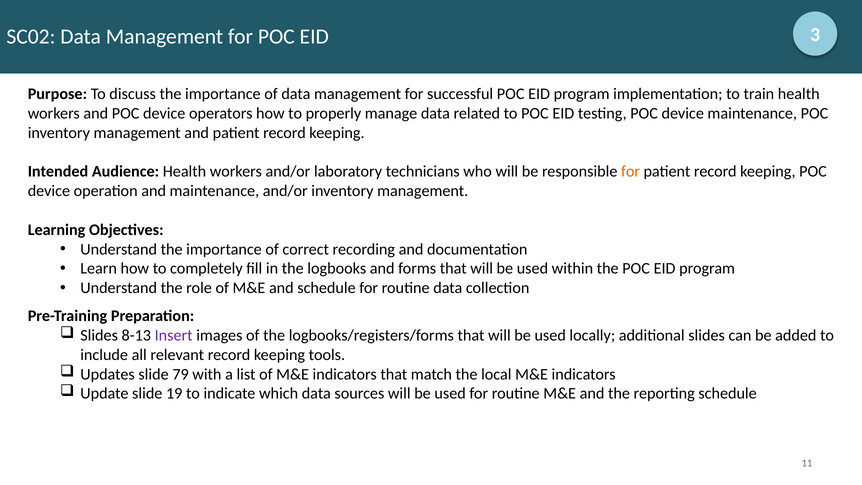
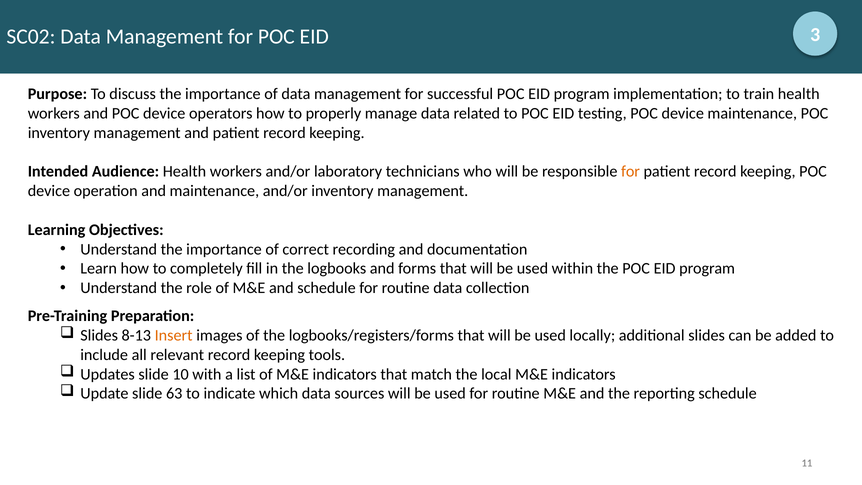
Insert colour: purple -> orange
79: 79 -> 10
19: 19 -> 63
